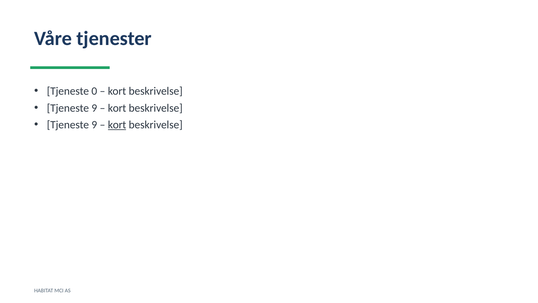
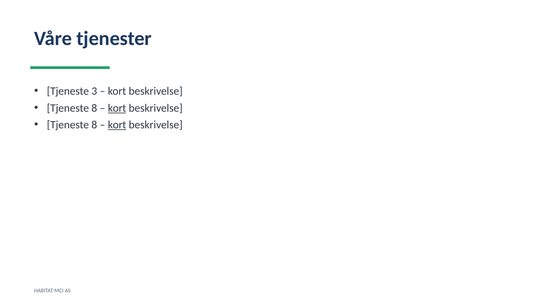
0: 0 -> 3
9 at (94, 108): 9 -> 8
kort at (117, 108) underline: none -> present
9 at (94, 125): 9 -> 8
